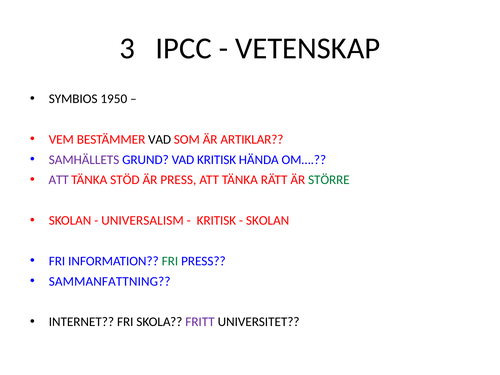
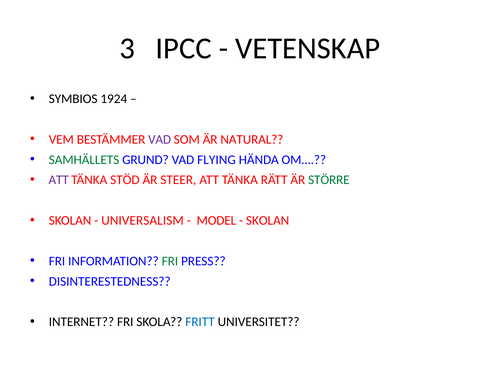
1950: 1950 -> 1924
VAD at (160, 139) colour: black -> purple
ARTIKLAR: ARTIKLAR -> NATURAL
SAMHÄLLETS colour: purple -> green
VAD KRITISK: KRITISK -> FLYING
ÄR PRESS: PRESS -> STEER
KRITISK at (216, 220): KRITISK -> MODEL
SAMMANFATTNING: SAMMANFATTNING -> DISINTERESTEDNESS
FRITT colour: purple -> blue
